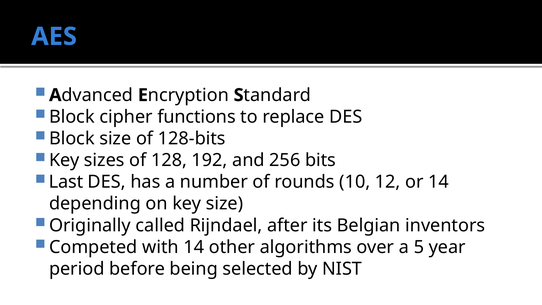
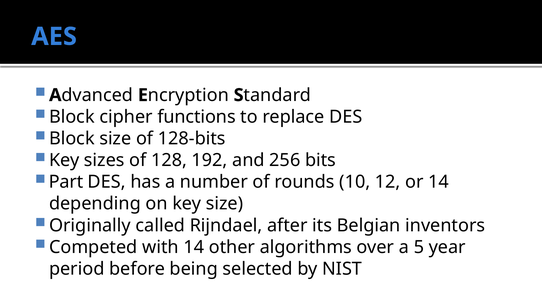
Last: Last -> Part
